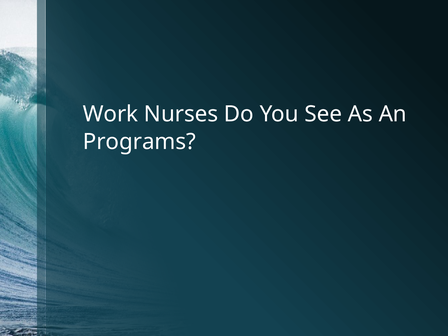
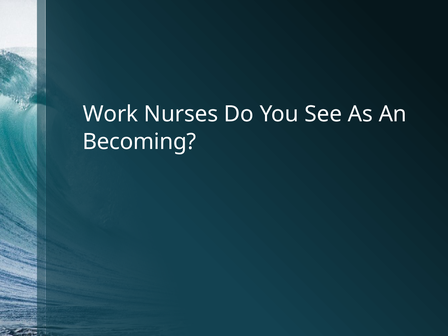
Programs: Programs -> Becoming
